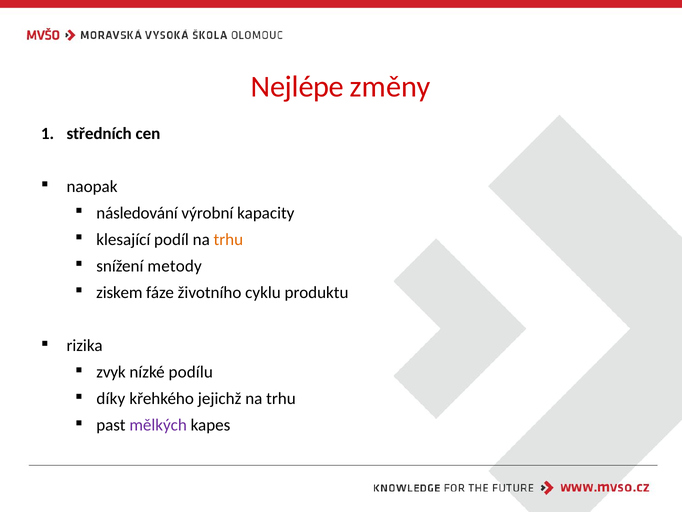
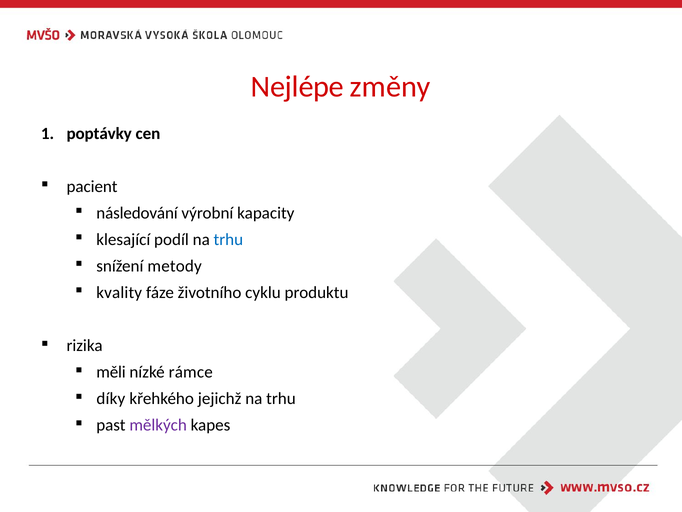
středních: středních -> poptávky
naopak: naopak -> pacient
trhu at (228, 239) colour: orange -> blue
ziskem: ziskem -> kvality
zvyk: zvyk -> měli
podílu: podílu -> rámce
